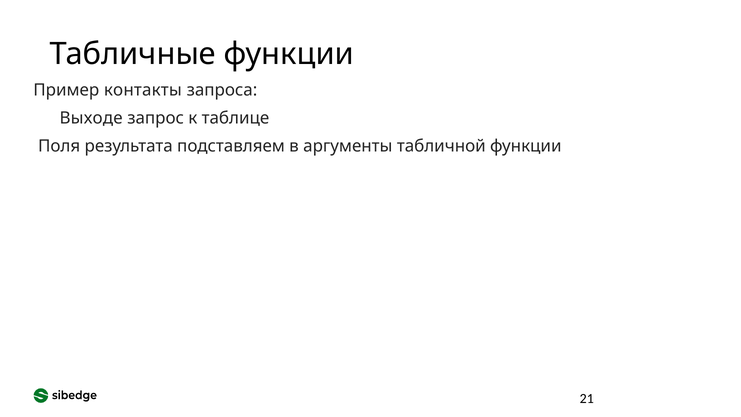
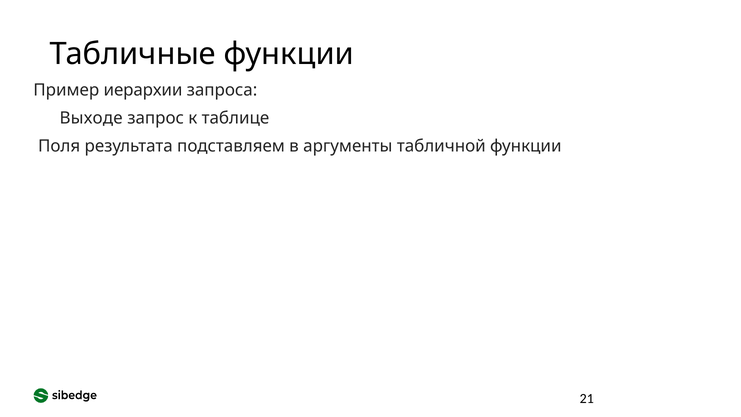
контакты: контакты -> иерархии
